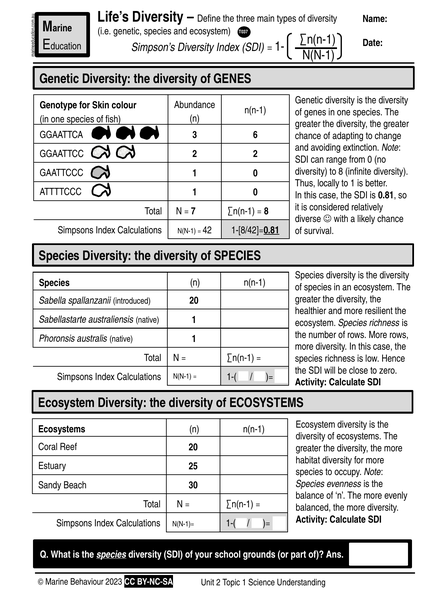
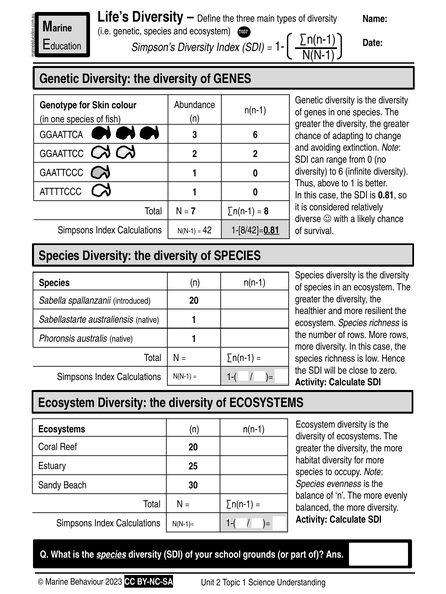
to 8: 8 -> 6
locally: locally -> above
